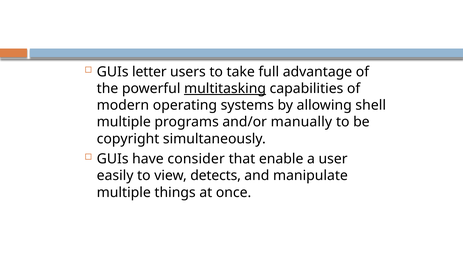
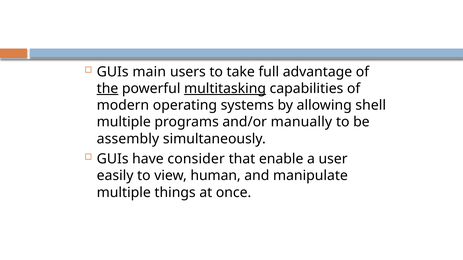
letter: letter -> main
the underline: none -> present
copyright: copyright -> assembly
detects: detects -> human
